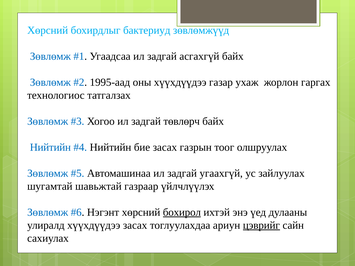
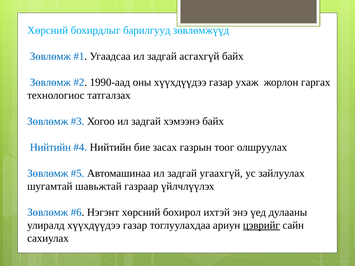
бактериуд: бактериуд -> барилгууд
1995-аад: 1995-аад -> 1990-аад
төвлөрч: төвлөрч -> хэмээнэ
бохирол underline: present -> none
улиралд хүүхдүүдээ засах: засах -> газар
